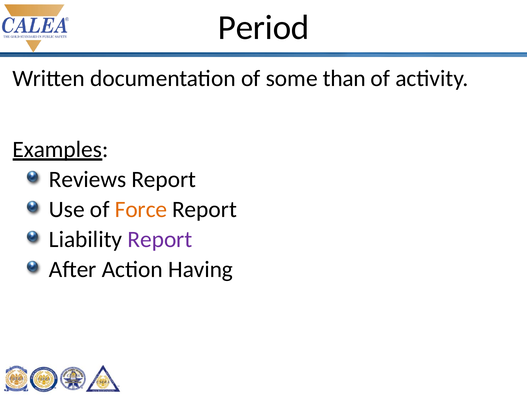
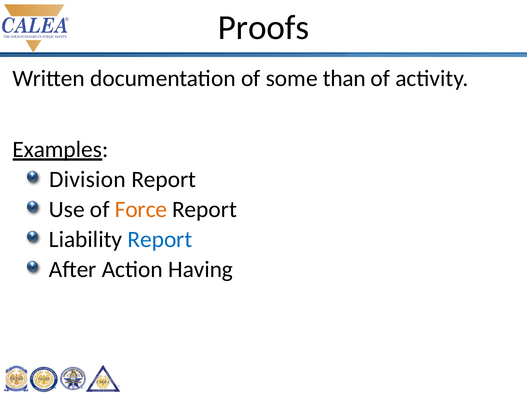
Period: Period -> Proofs
Reviews: Reviews -> Division
Report at (160, 240) colour: purple -> blue
